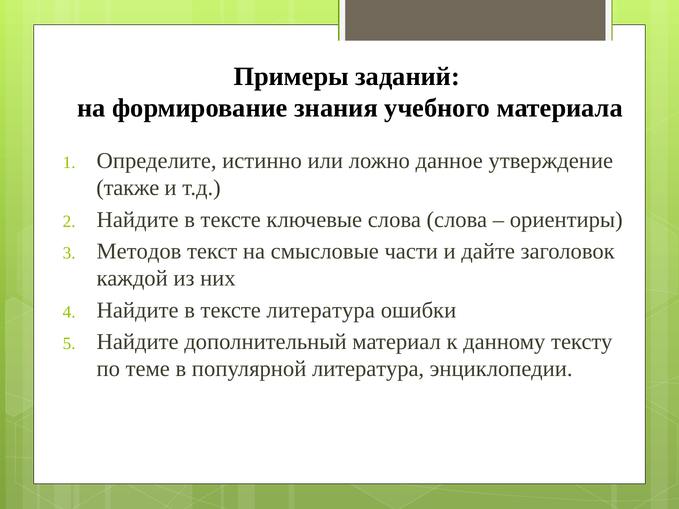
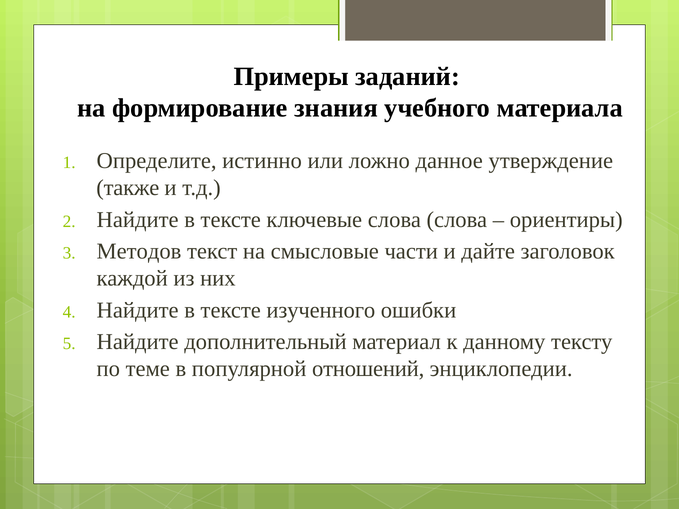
тексте литература: литература -> изученного
популярной литература: литература -> отношений
